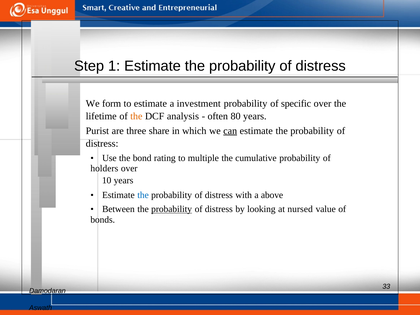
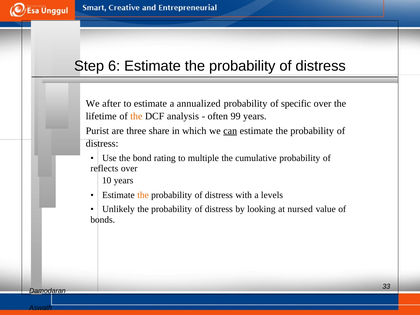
1: 1 -> 6
form: form -> after
investment: investment -> annualized
80: 80 -> 99
holders: holders -> reflects
the at (143, 195) colour: blue -> orange
above: above -> levels
Between: Between -> Unlikely
probability at (172, 209) underline: present -> none
